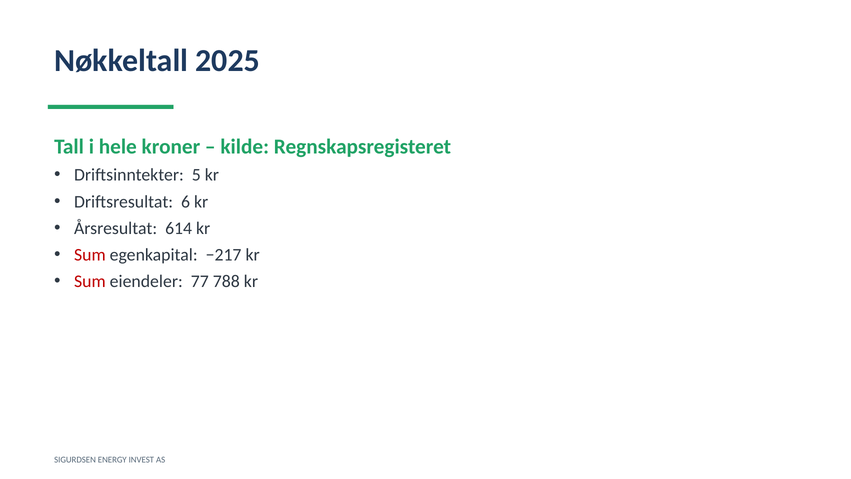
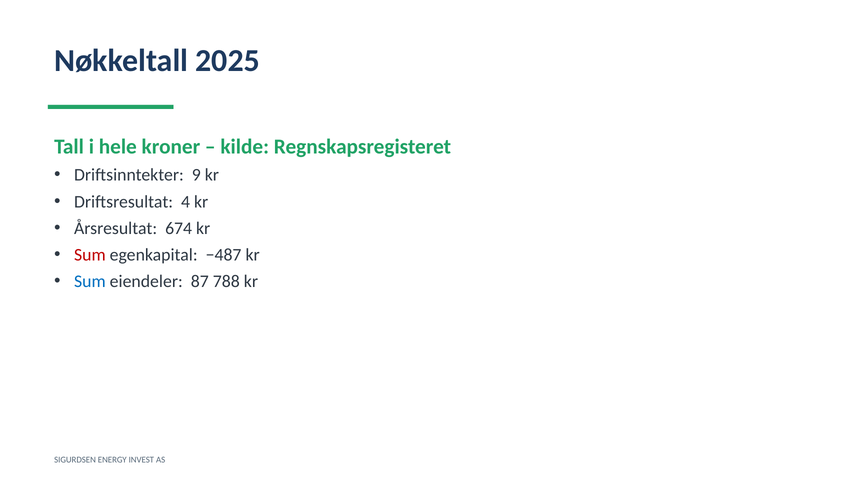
5: 5 -> 9
6: 6 -> 4
614: 614 -> 674
−217: −217 -> −487
Sum at (90, 281) colour: red -> blue
77: 77 -> 87
